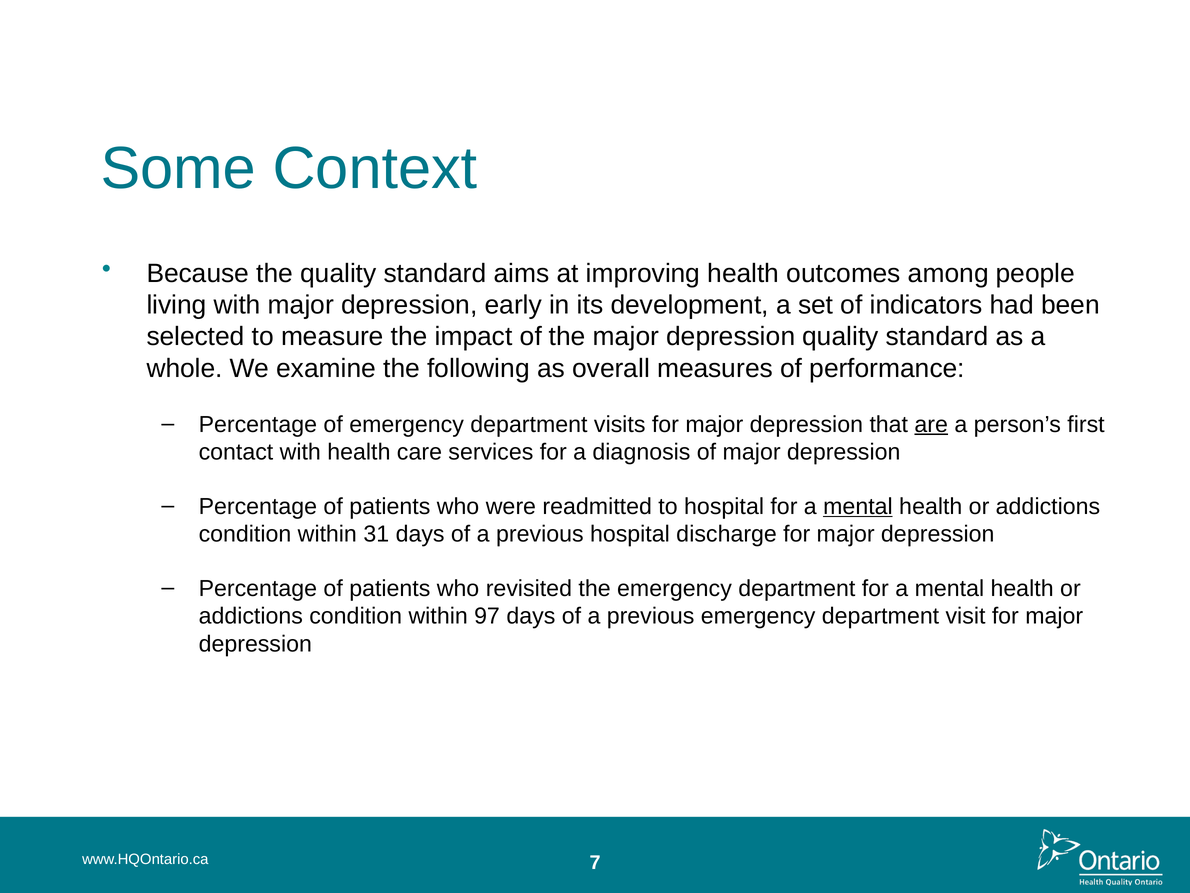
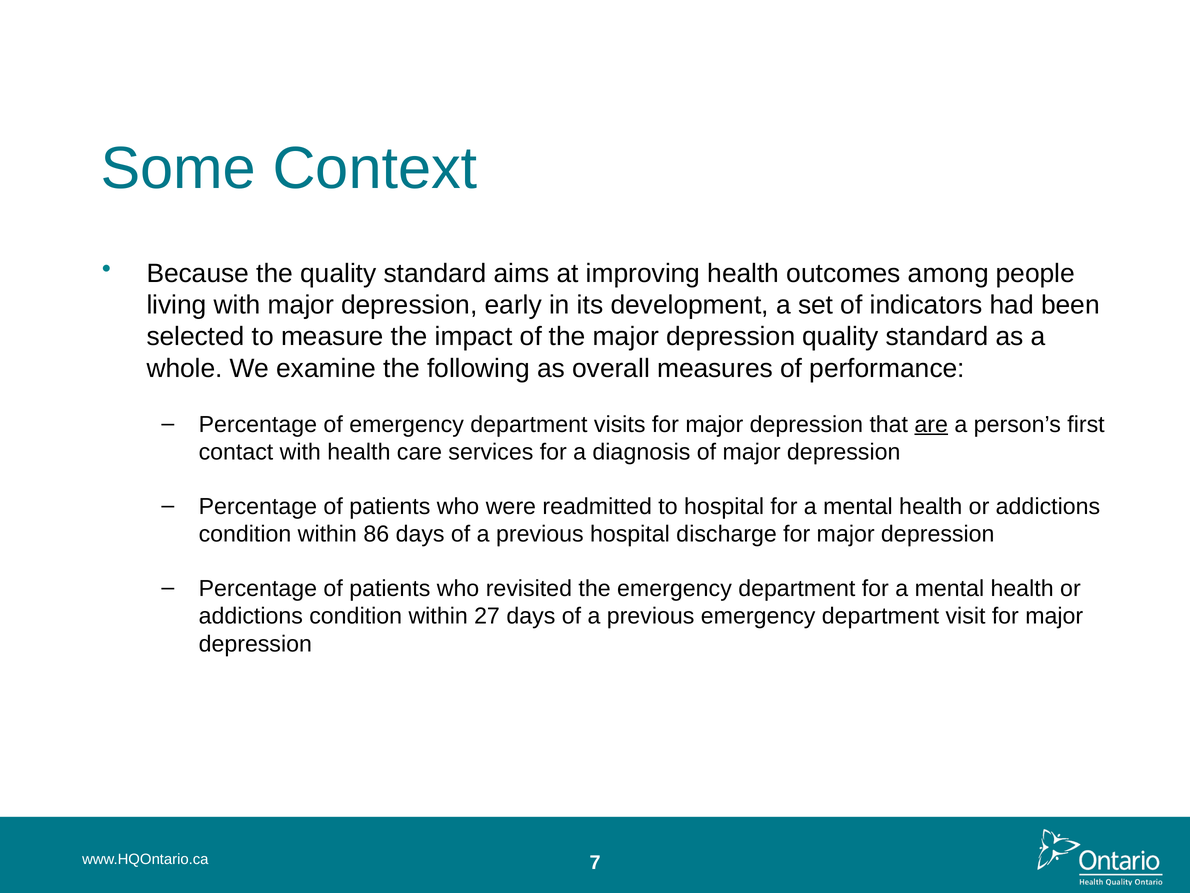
mental at (858, 506) underline: present -> none
31: 31 -> 86
97: 97 -> 27
